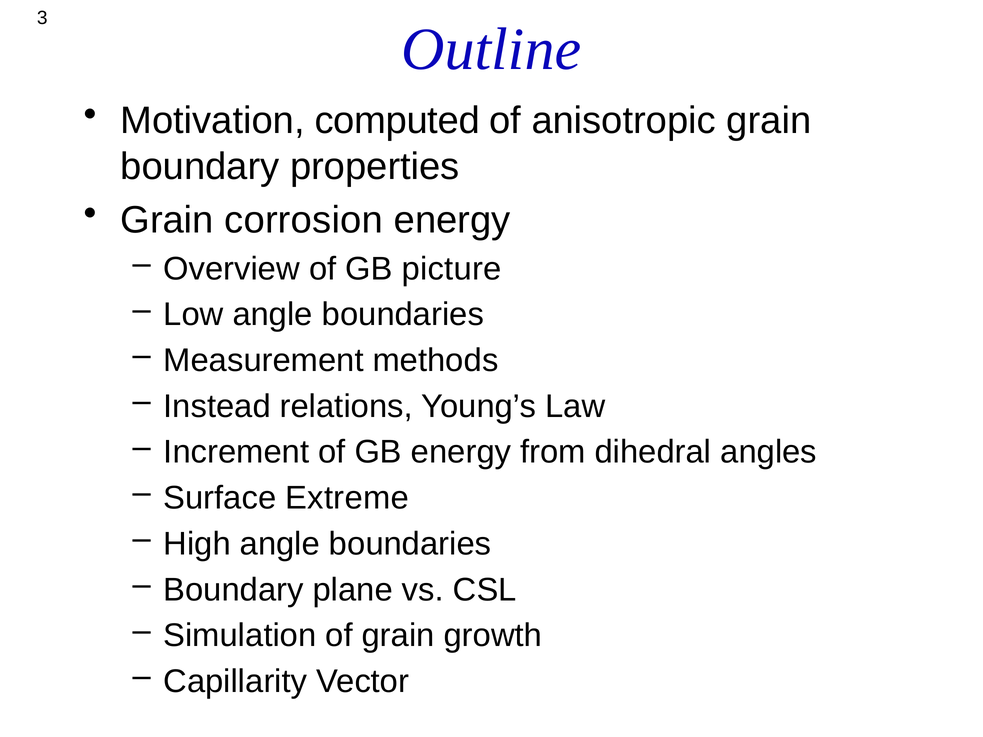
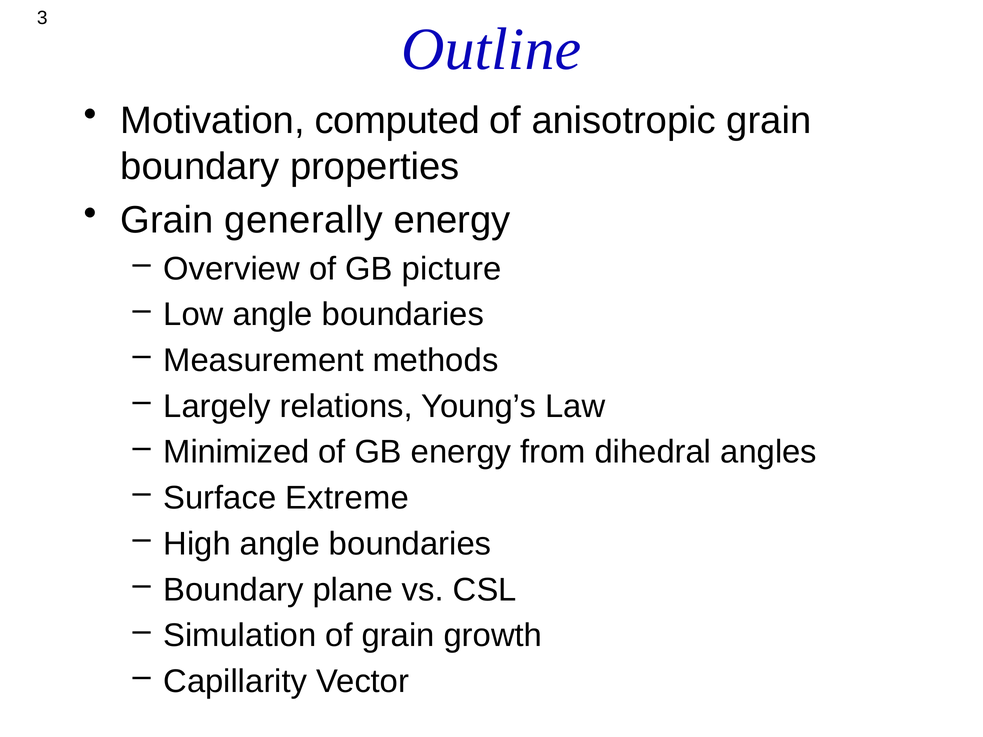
corrosion: corrosion -> generally
Instead: Instead -> Largely
Increment: Increment -> Minimized
